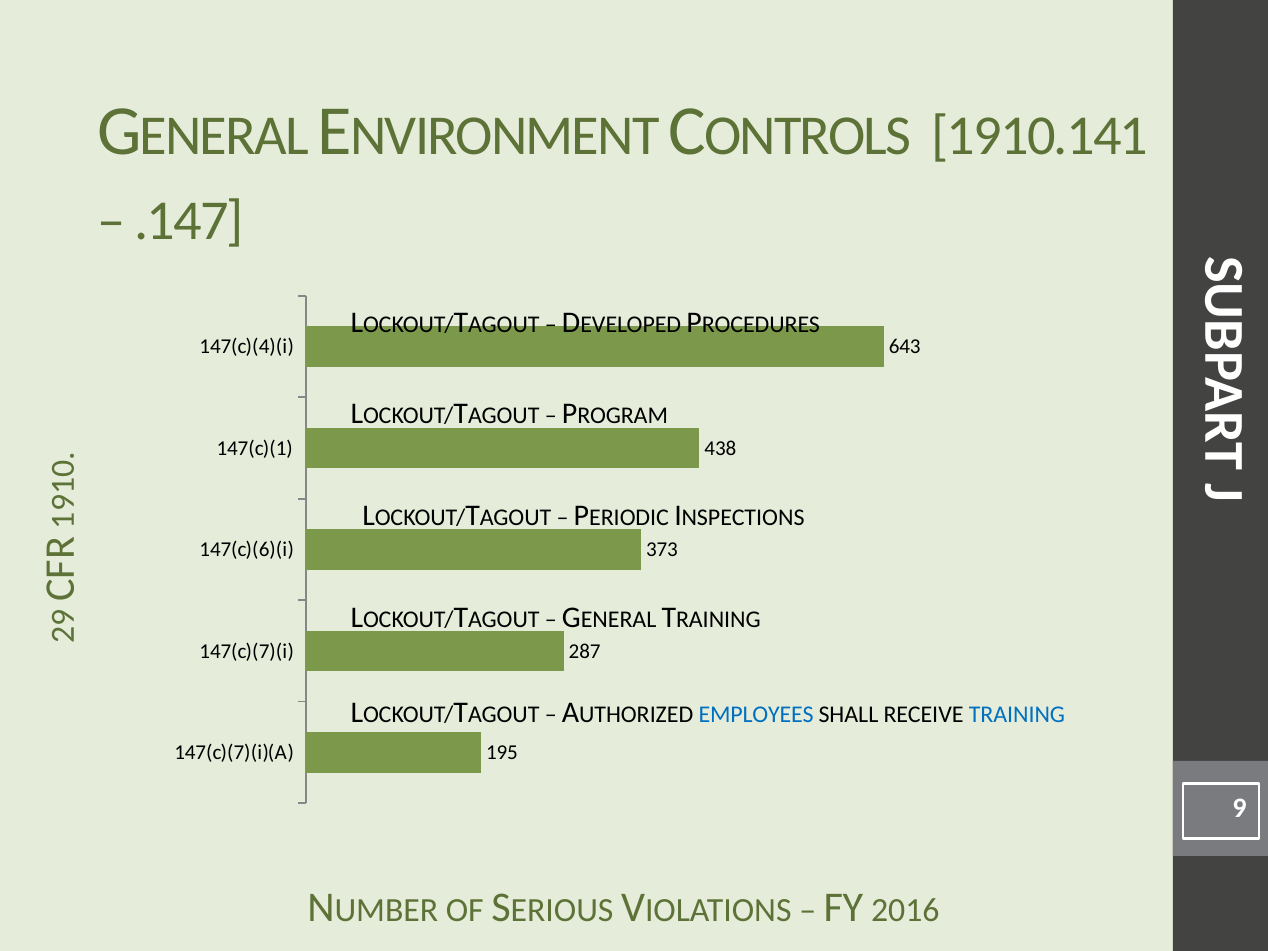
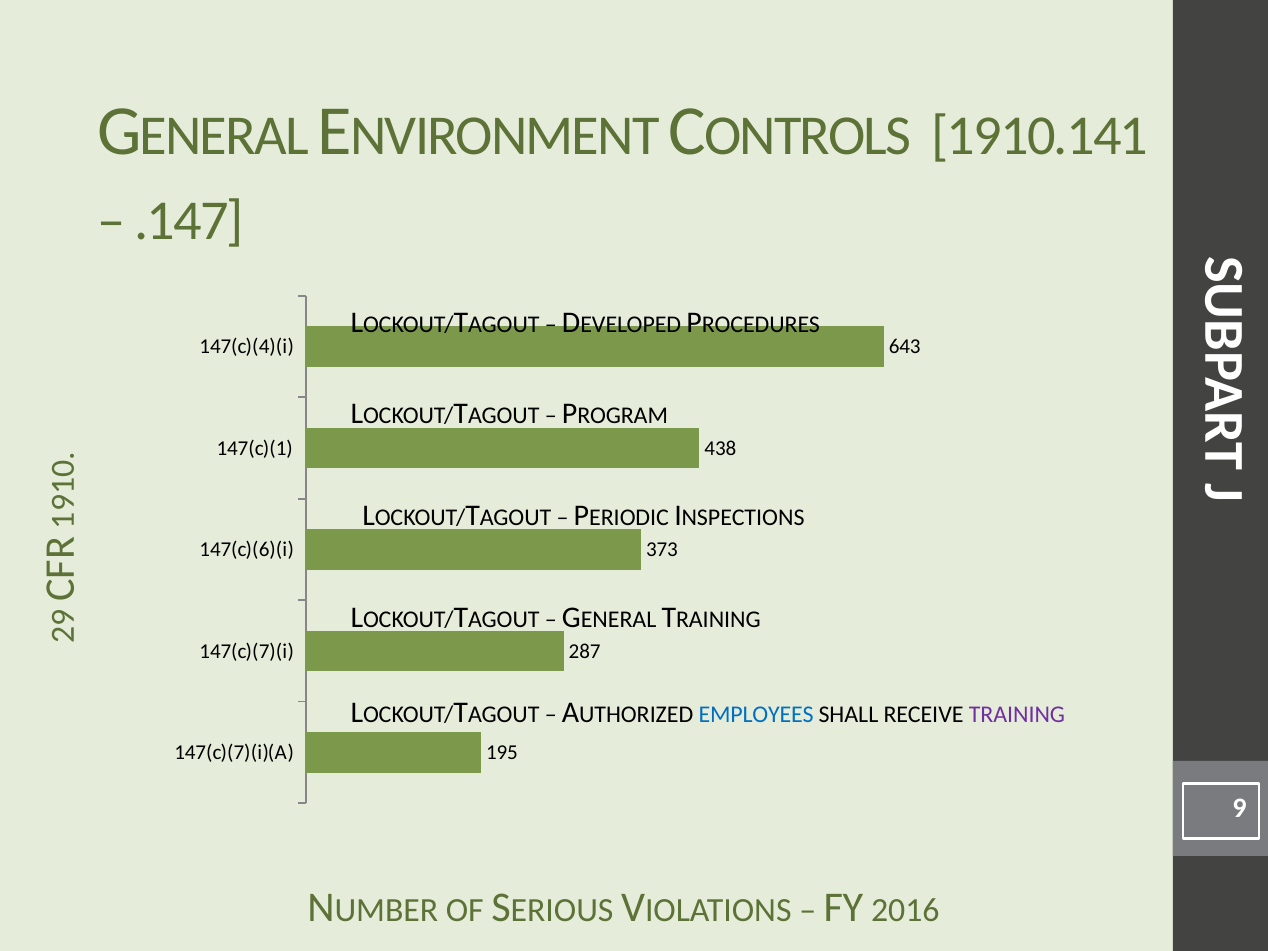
TRAINING colour: blue -> purple
